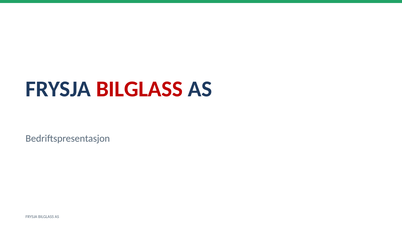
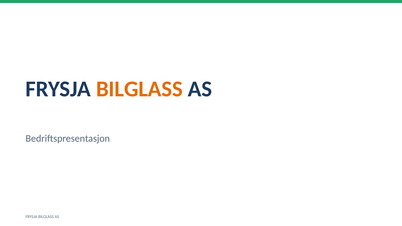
BILGLASS at (139, 89) colour: red -> orange
